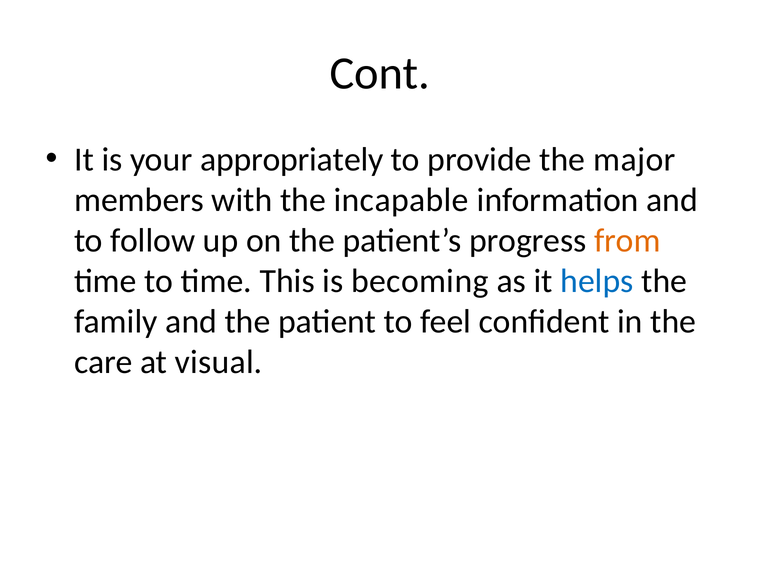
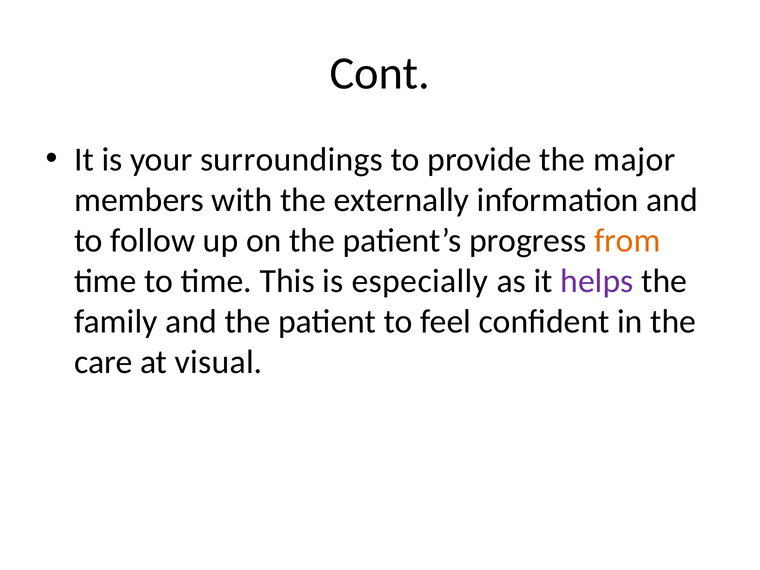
appropriately: appropriately -> surroundings
incapable: incapable -> externally
becoming: becoming -> especially
helps colour: blue -> purple
